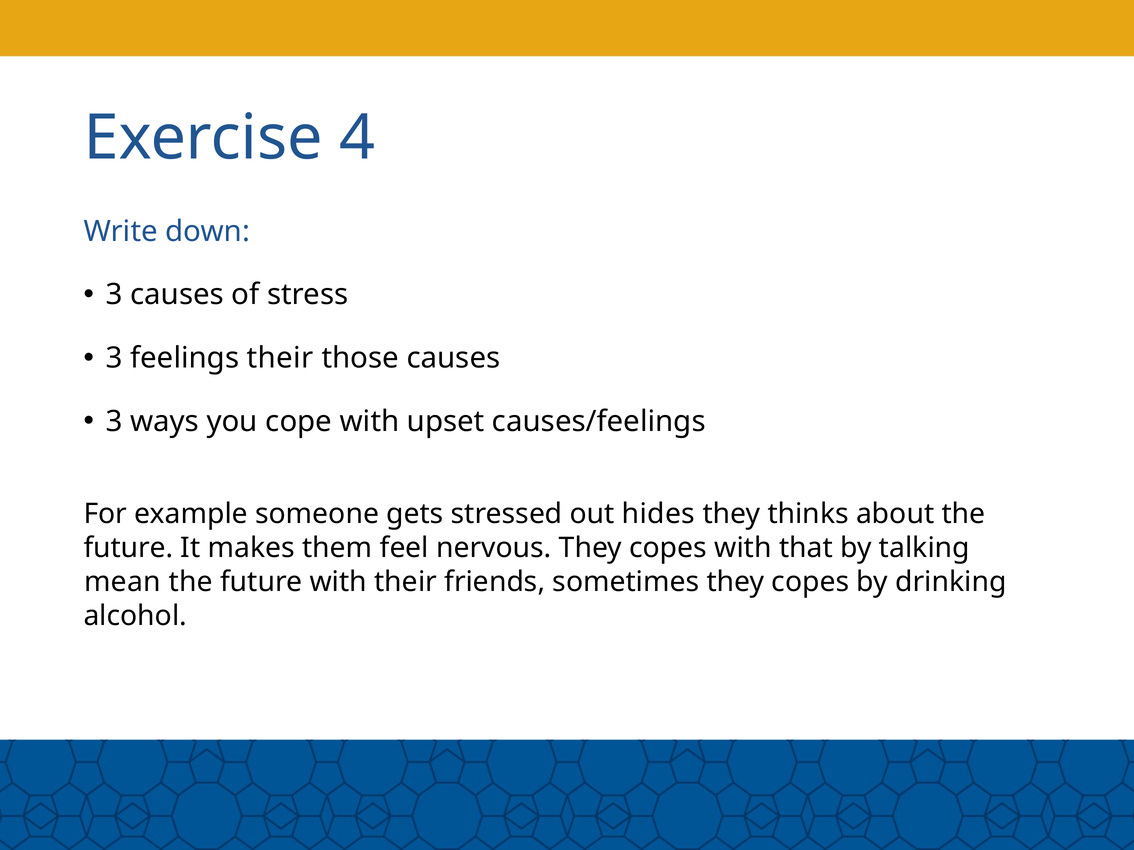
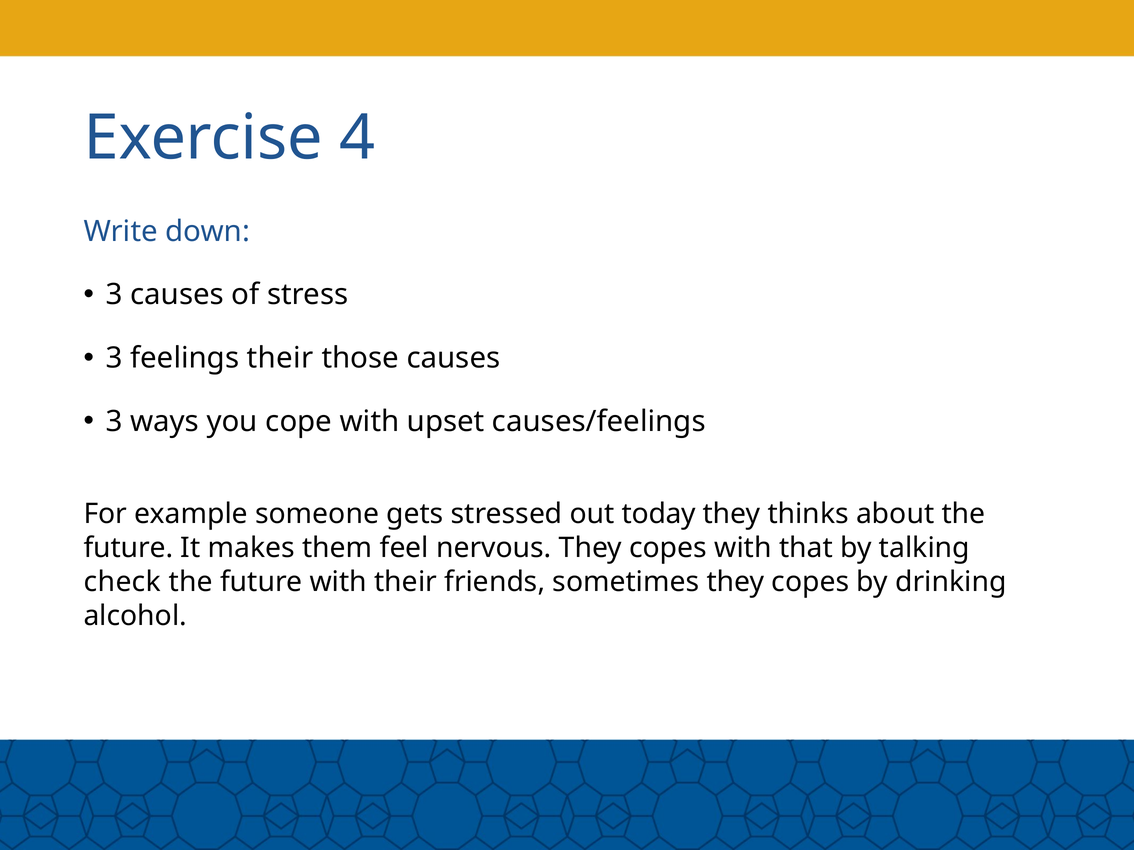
hides: hides -> today
mean: mean -> check
